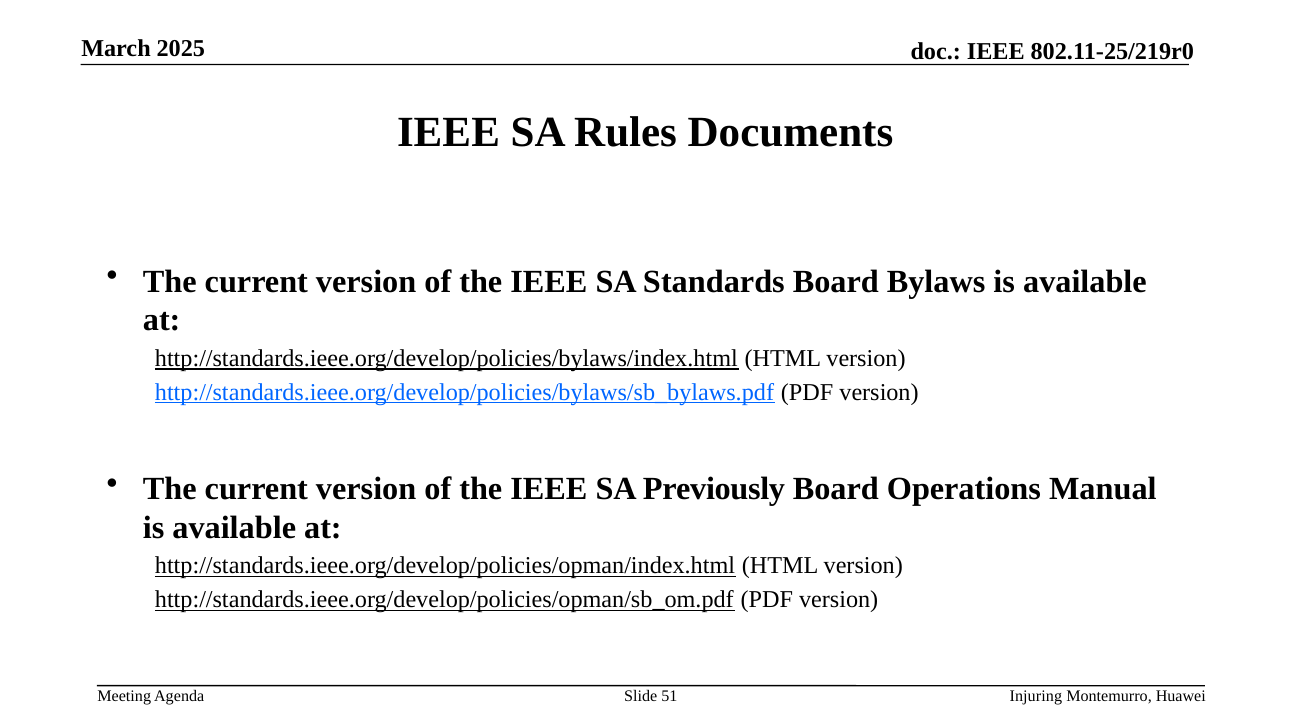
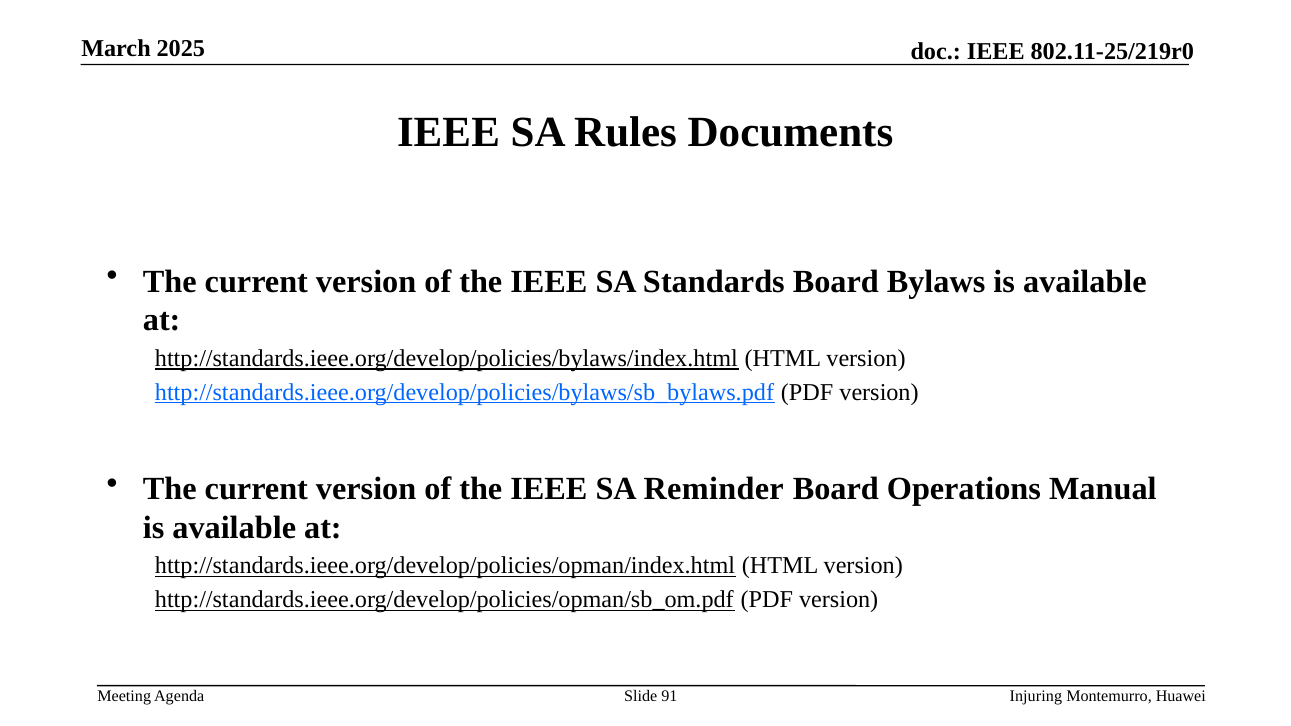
Previously: Previously -> Reminder
51: 51 -> 91
